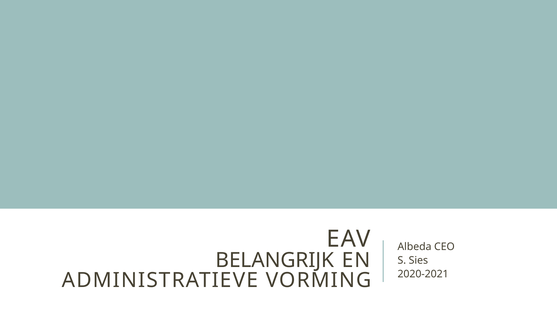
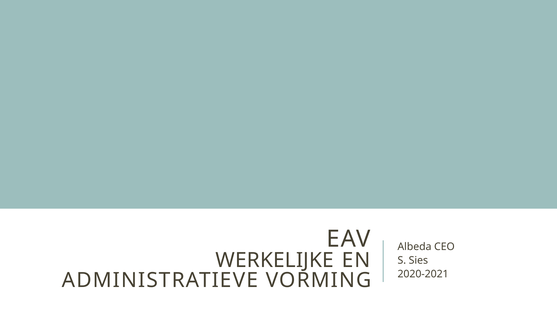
BELANGRIJK: BELANGRIJK -> WERKELIJKE
